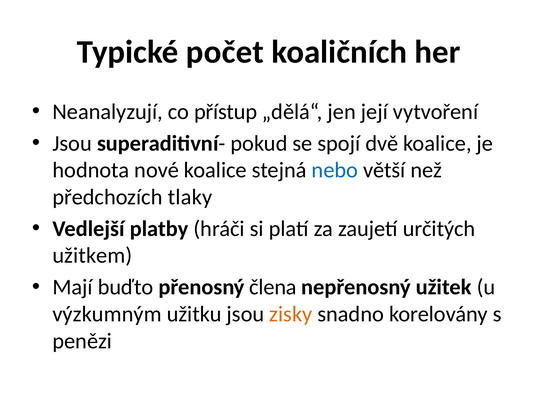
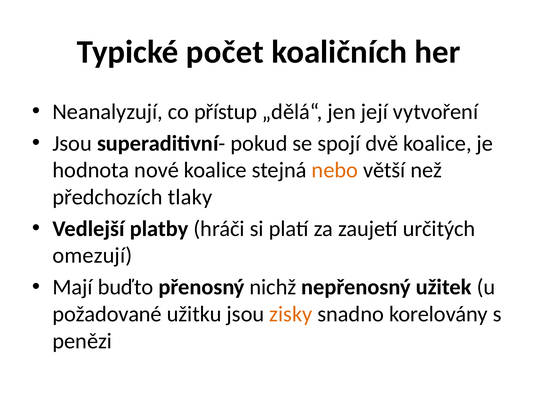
nebo colour: blue -> orange
užitkem: užitkem -> omezují
člena: člena -> nichž
výzkumným: výzkumným -> požadované
